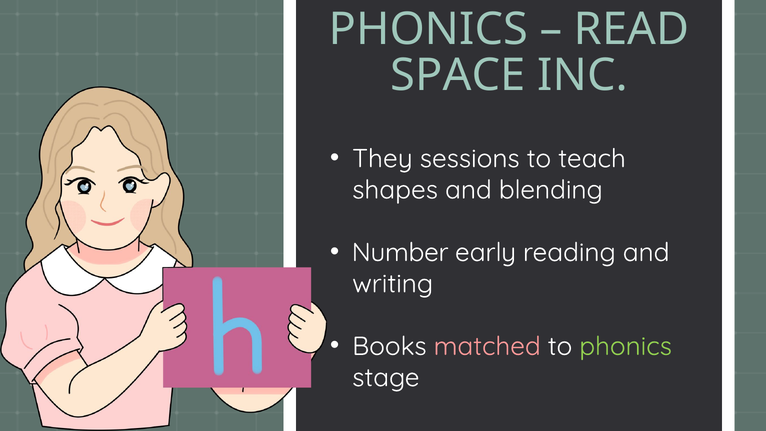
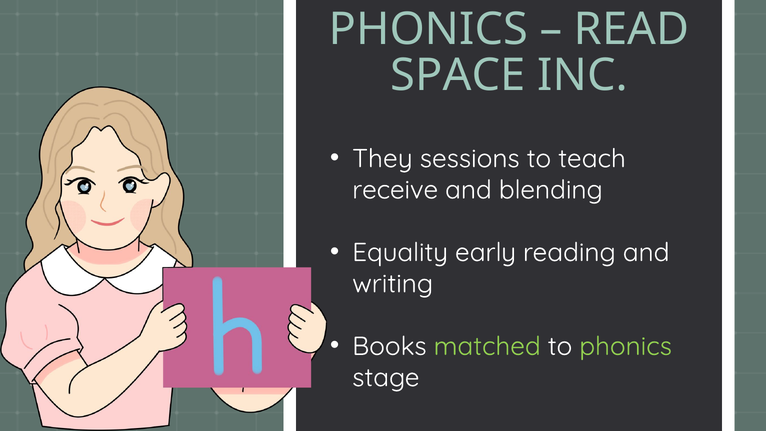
shapes: shapes -> receive
Number: Number -> Equality
matched colour: pink -> light green
